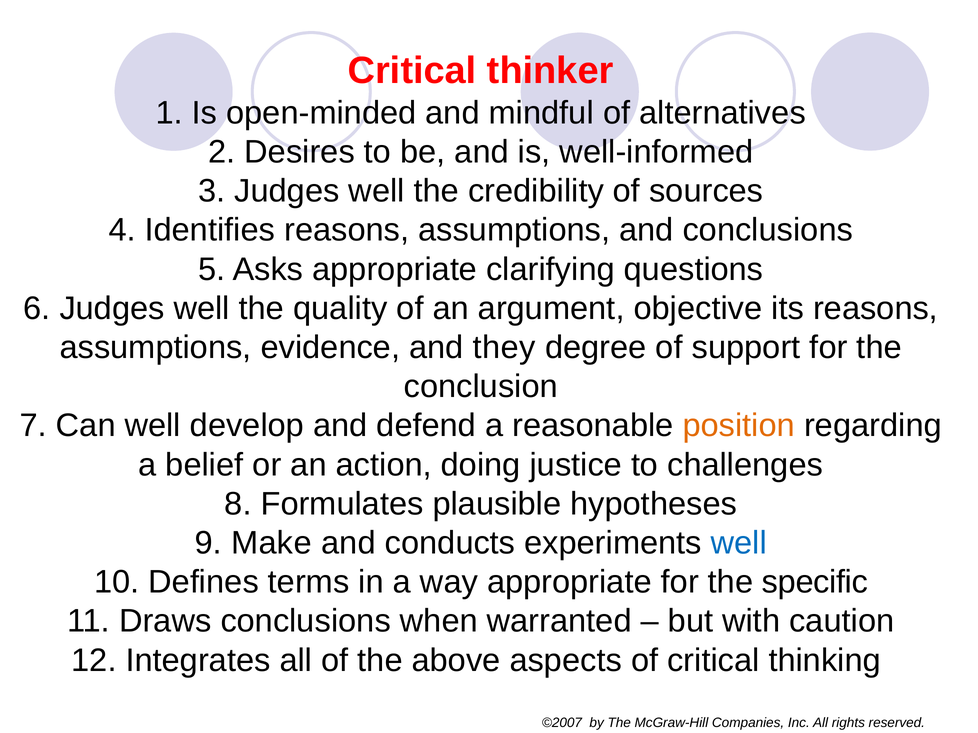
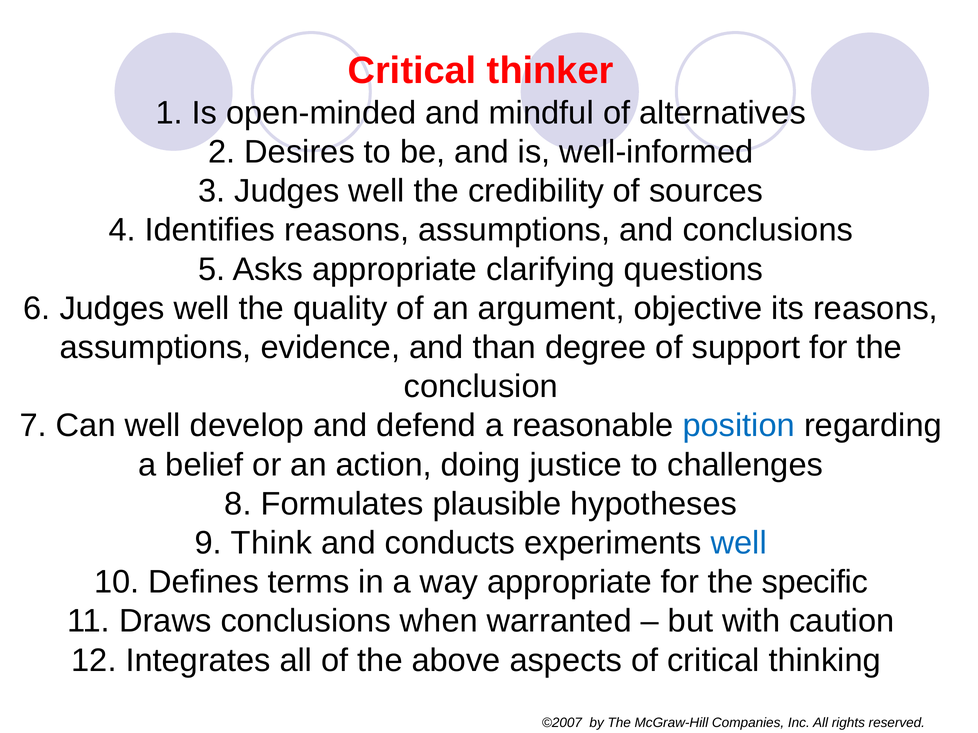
they: they -> than
position colour: orange -> blue
Make: Make -> Think
